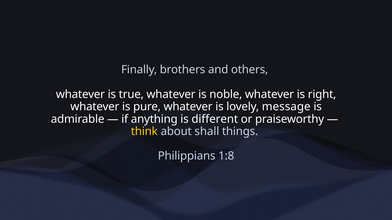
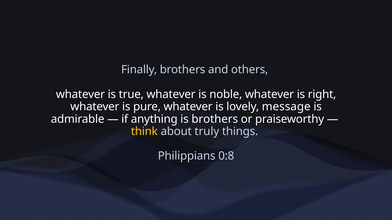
is different: different -> brothers
shall: shall -> truly
1:8: 1:8 -> 0:8
